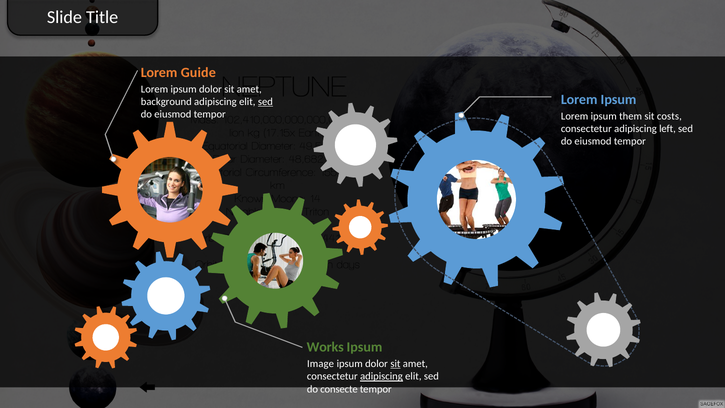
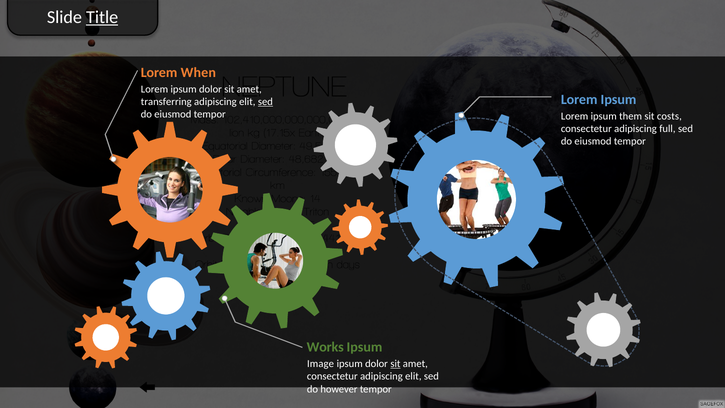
Title underline: none -> present
Guide: Guide -> When
background: background -> transferring
left: left -> full
adipiscing at (381, 376) underline: present -> none
consecte: consecte -> however
